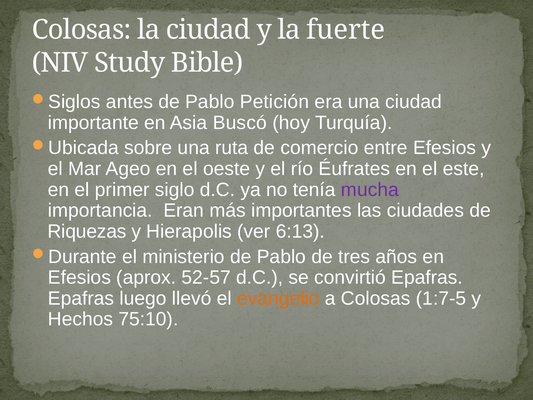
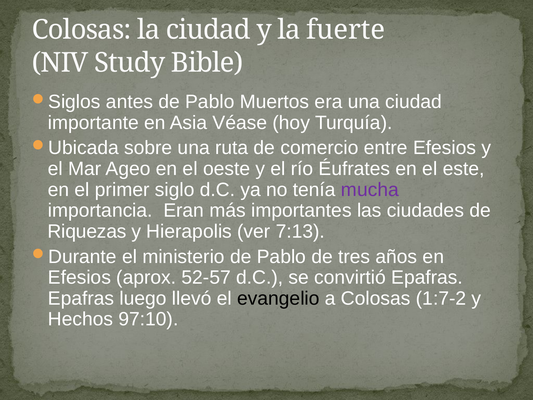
Petición: Petición -> Muertos
Buscó: Buscó -> Véase
6:13: 6:13 -> 7:13
evangelio colour: orange -> black
1:7-5: 1:7-5 -> 1:7-2
75:10: 75:10 -> 97:10
